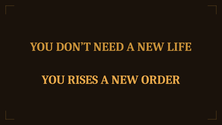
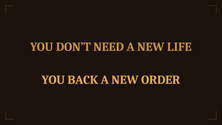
RISES: RISES -> BACK
